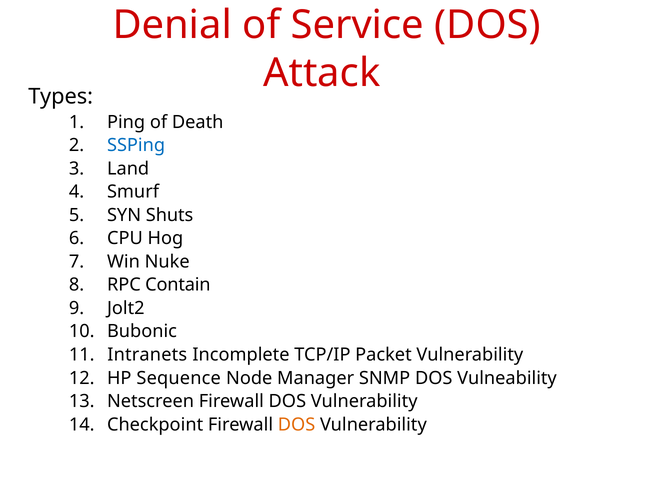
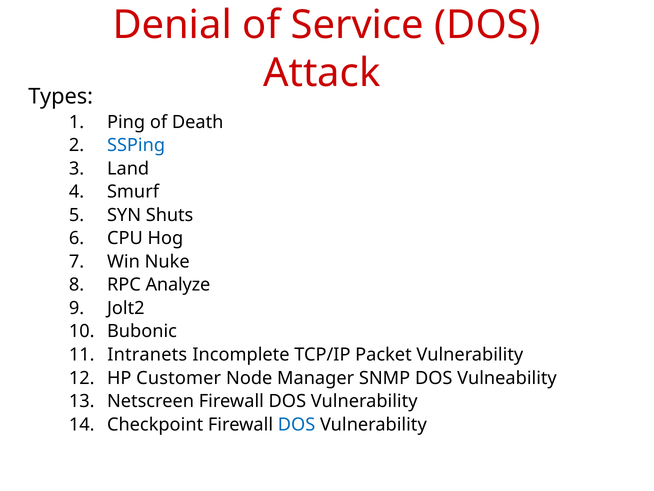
Contain: Contain -> Analyze
Sequence: Sequence -> Customer
DOS at (297, 424) colour: orange -> blue
